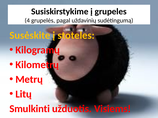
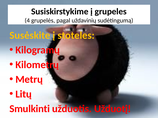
Visiems: Visiems -> Užduotį
